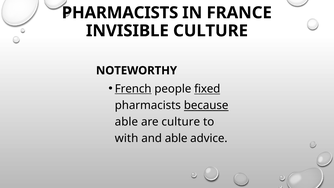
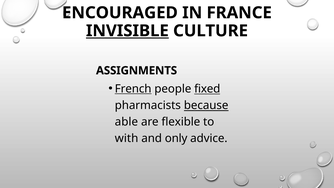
PHARMACISTS at (120, 13): PHARMACISTS -> ENCOURAGED
INVISIBLE underline: none -> present
NOTEWORTHY: NOTEWORTHY -> ASSIGNMENTS
are culture: culture -> flexible
and able: able -> only
